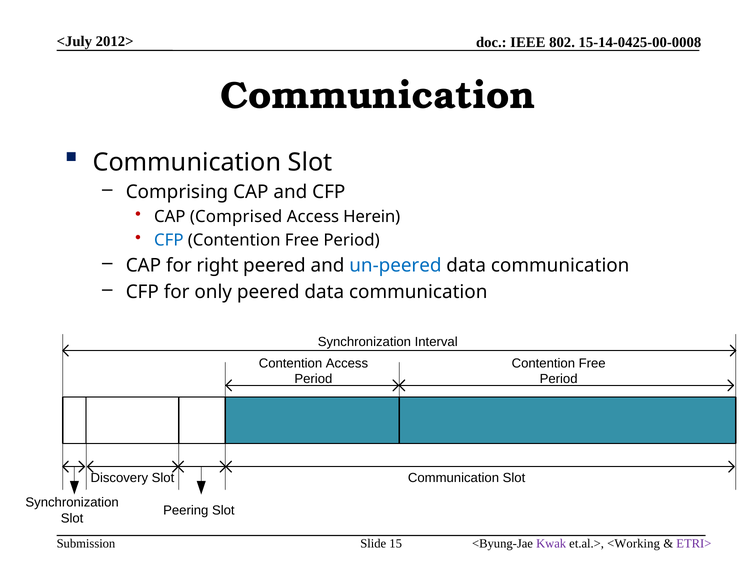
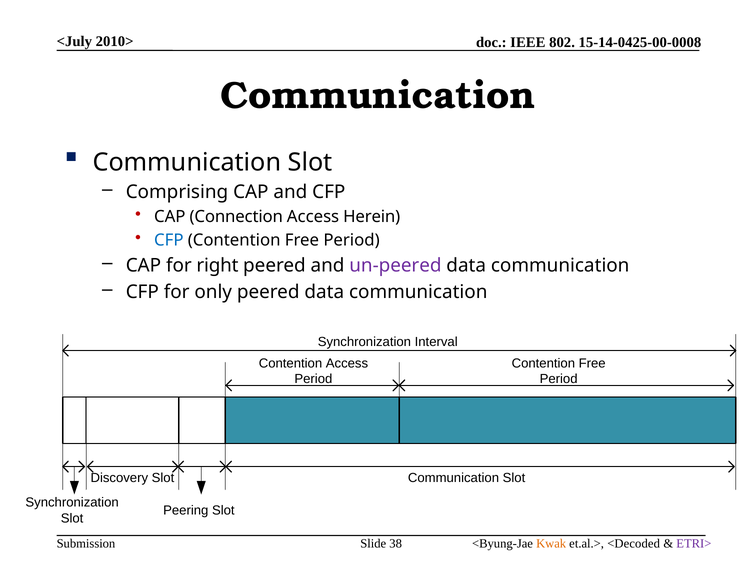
2012>: 2012> -> 2010>
Comprised: Comprised -> Connection
un-peered colour: blue -> purple
15: 15 -> 38
Kwak colour: purple -> orange
<Working: <Working -> <Decoded
